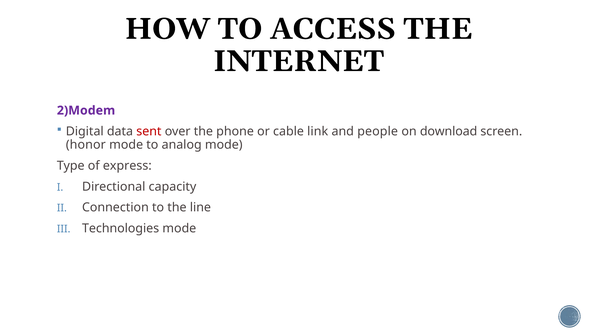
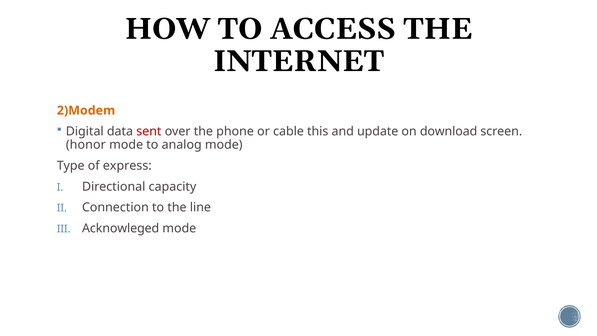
2)Modem colour: purple -> orange
link: link -> this
people: people -> update
Technologies: Technologies -> Acknowleged
